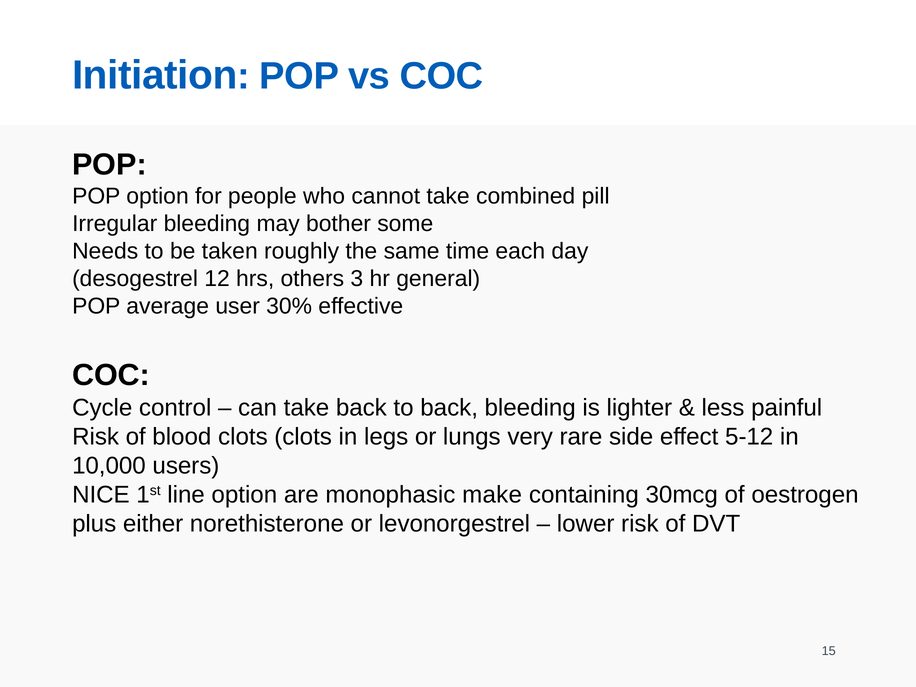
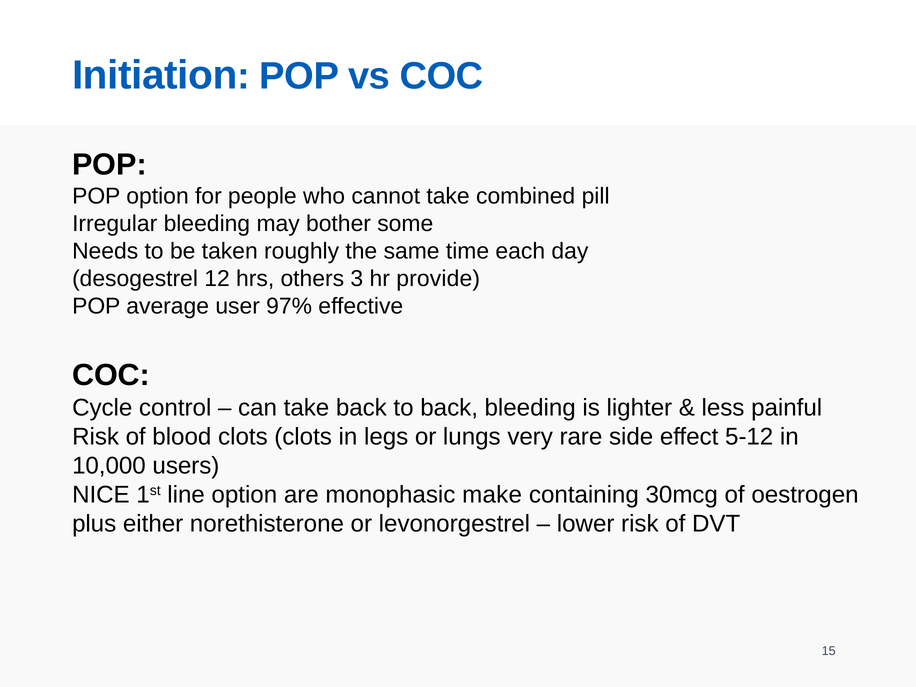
general: general -> provide
30%: 30% -> 97%
